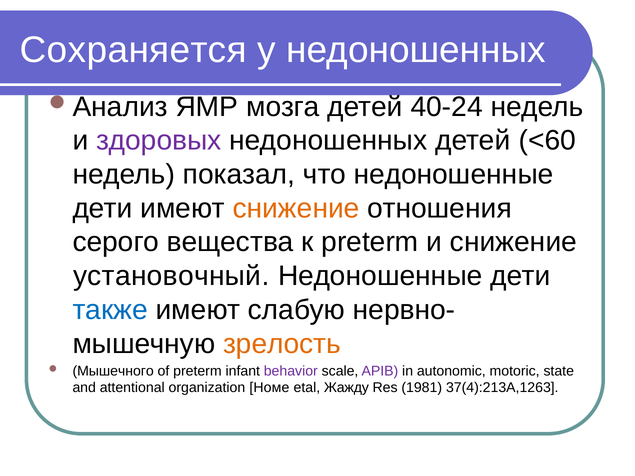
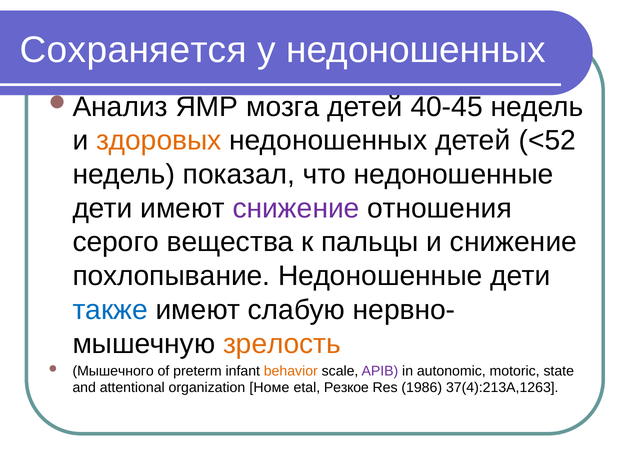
40-24: 40-24 -> 40-45
здоровых colour: purple -> orange
<60: <60 -> <52
снижение at (296, 208) colour: orange -> purple
к preterm: preterm -> пальцы
установочный: установочный -> похлопывание
behavior colour: purple -> orange
Жажду: Жажду -> Резкое
1981: 1981 -> 1986
